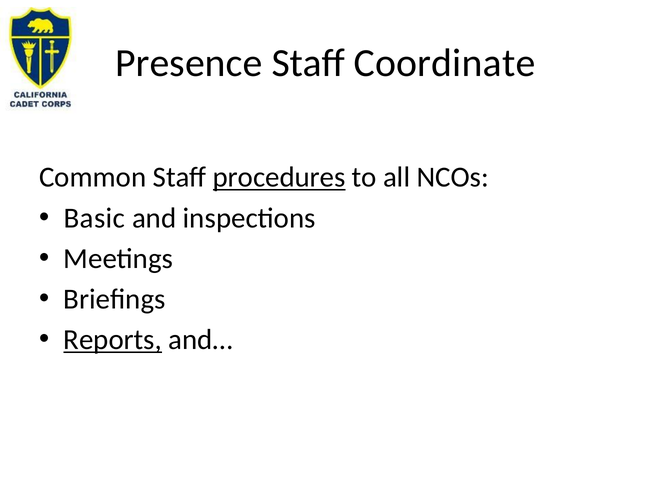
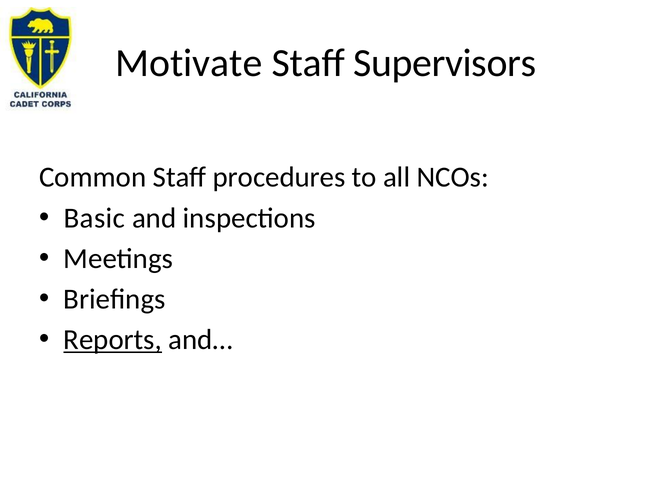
Presence: Presence -> Motivate
Coordinate: Coordinate -> Supervisors
procedures underline: present -> none
